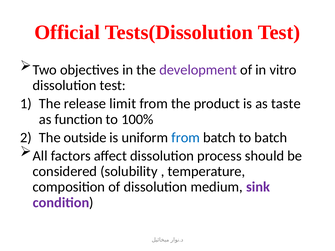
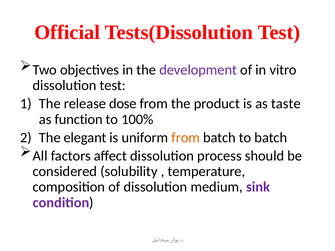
limit: limit -> dose
outside: outside -> elegant
from at (186, 138) colour: blue -> orange
